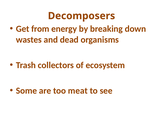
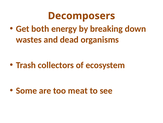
from: from -> both
